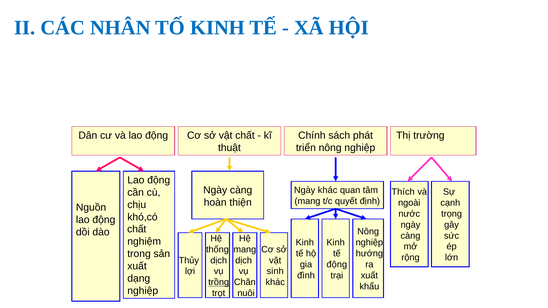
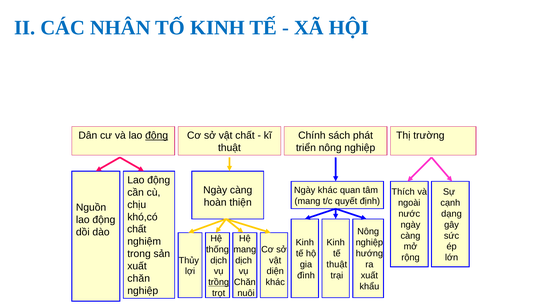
động at (157, 136) underline: none -> present
trọng: trọng -> dạng
động at (337, 265): động -> thuật
sinh: sinh -> diện
dạng at (139, 279): dạng -> chăn
